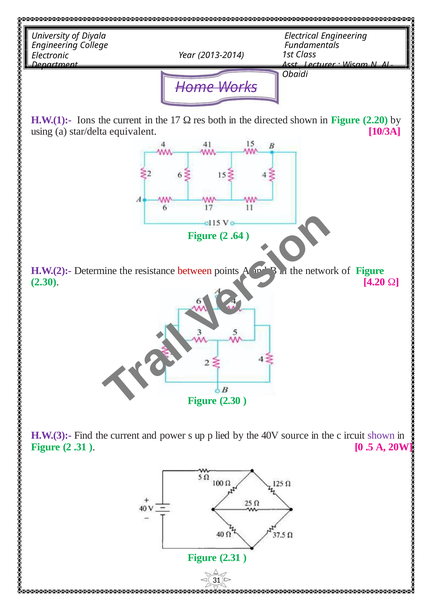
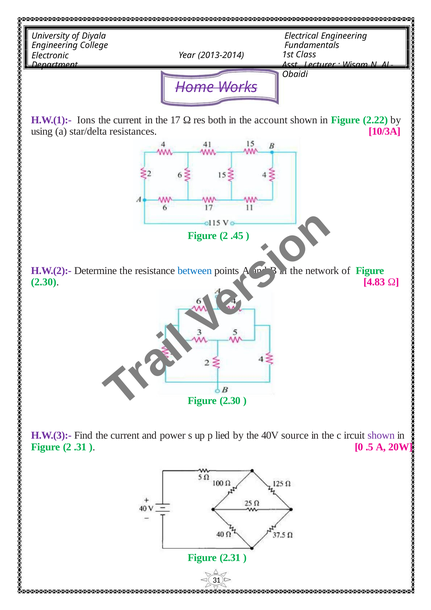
directed: directed -> account
2.20: 2.20 -> 2.22
equivalent: equivalent -> resistances
.64: .64 -> .45
between colour: red -> blue
4.20: 4.20 -> 4.83
